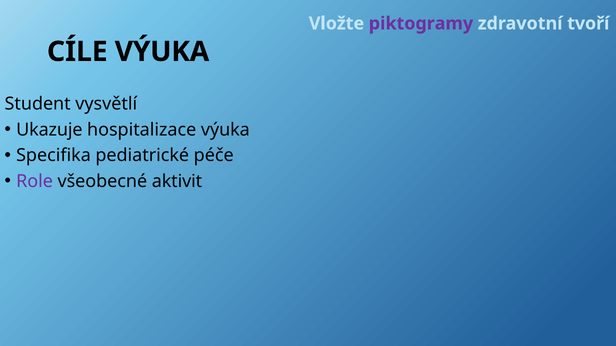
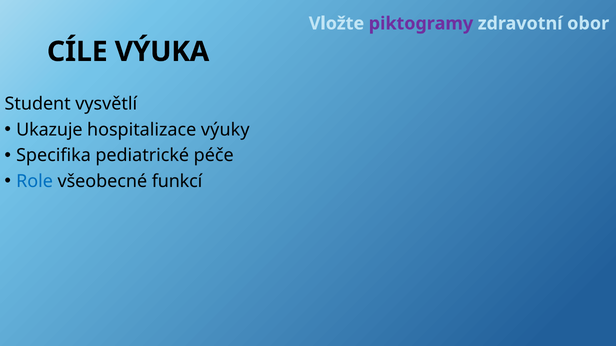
tvoří: tvoří -> obor
hospitalizace výuka: výuka -> výuky
Role colour: purple -> blue
aktivit: aktivit -> funkcí
